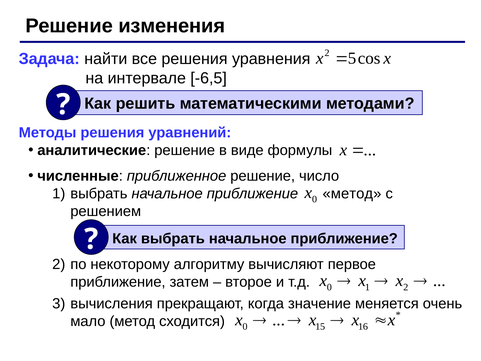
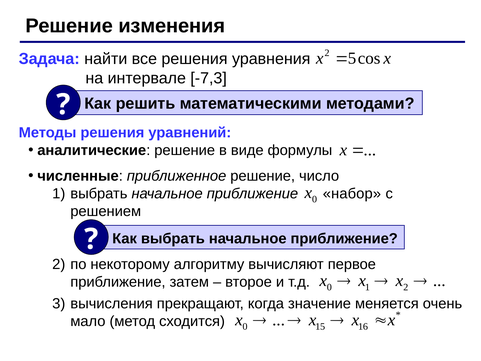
-6,5: -6,5 -> -7,3
приближение метод: метод -> набор
